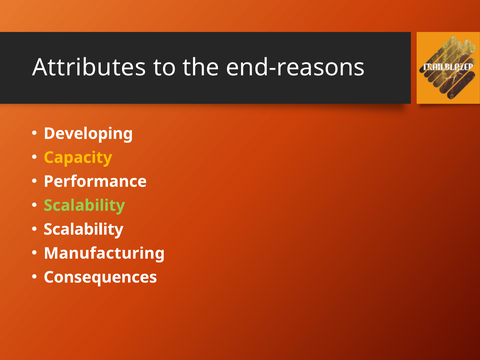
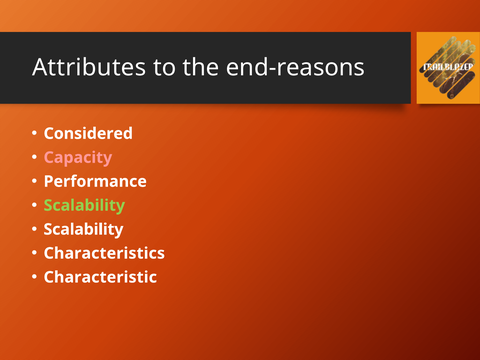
Developing: Developing -> Considered
Capacity colour: yellow -> pink
Manufacturing: Manufacturing -> Characteristics
Consequences: Consequences -> Characteristic
